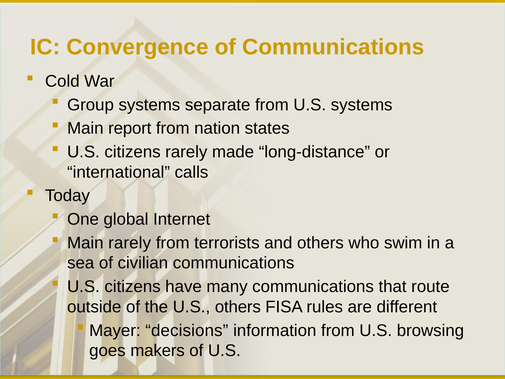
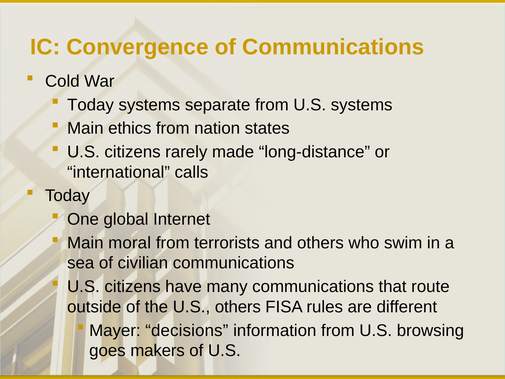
Group at (91, 105): Group -> Today
report: report -> ethics
Main rarely: rarely -> moral
